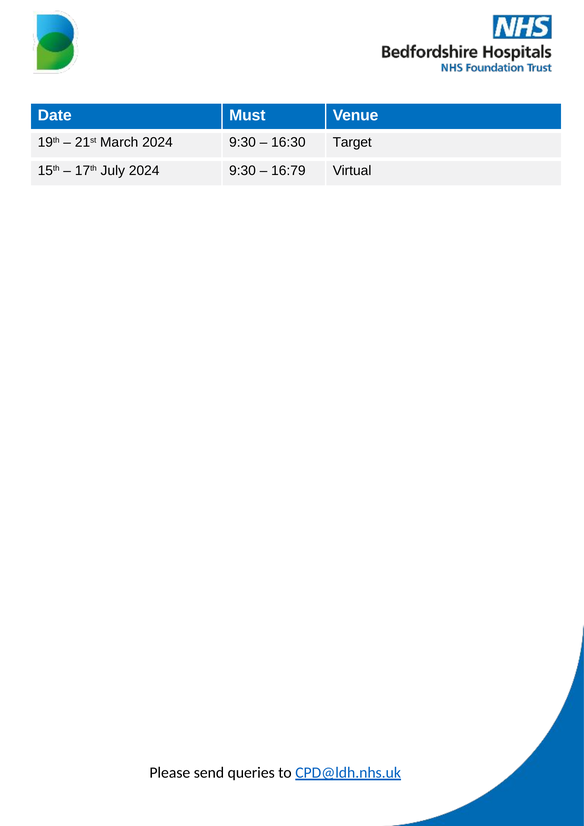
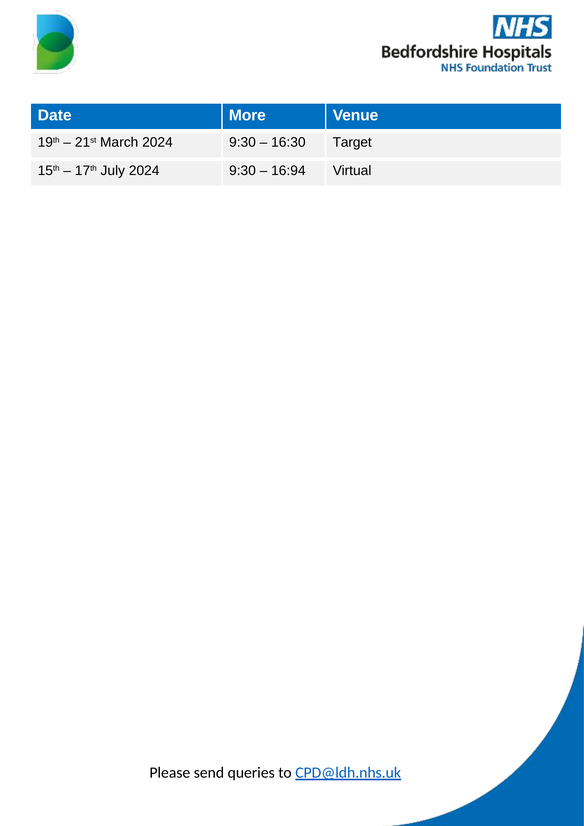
Must: Must -> More
16:79: 16:79 -> 16:94
